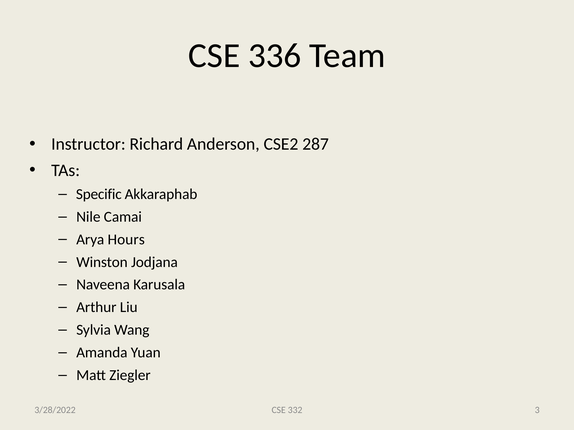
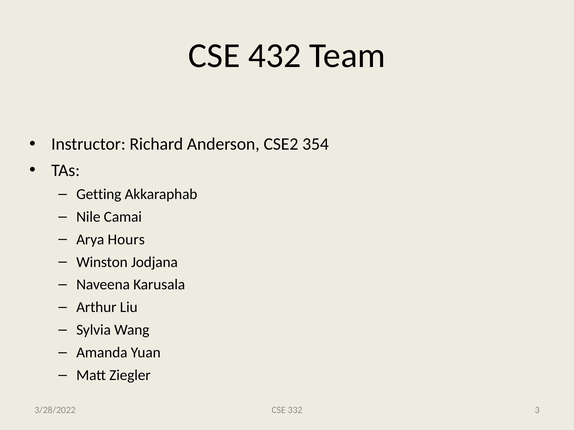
336: 336 -> 432
287: 287 -> 354
Specific: Specific -> Getting
